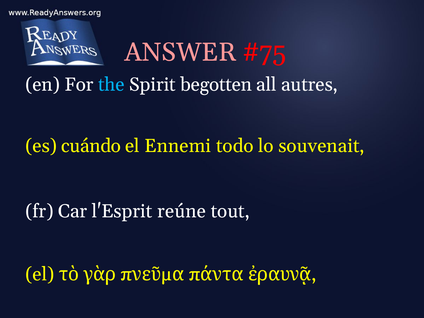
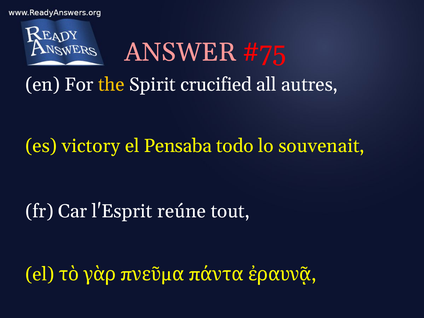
the colour: light blue -> yellow
begotten: begotten -> crucified
cuándo: cuándo -> victory
Ennemi: Ennemi -> Pensaba
